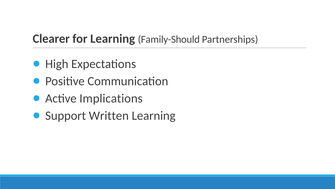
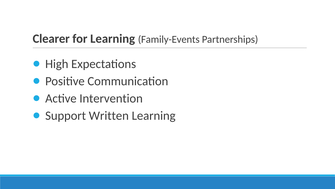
Family-Should: Family-Should -> Family-Events
Implications: Implications -> Intervention
